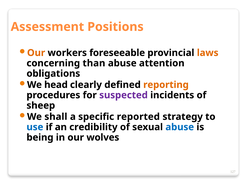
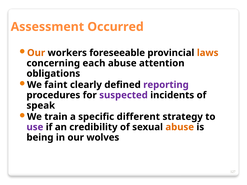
Positions: Positions -> Occurred
than: than -> each
head: head -> faint
reporting colour: orange -> purple
sheep: sheep -> speak
shall: shall -> train
reported: reported -> different
use colour: blue -> purple
abuse at (180, 127) colour: blue -> orange
